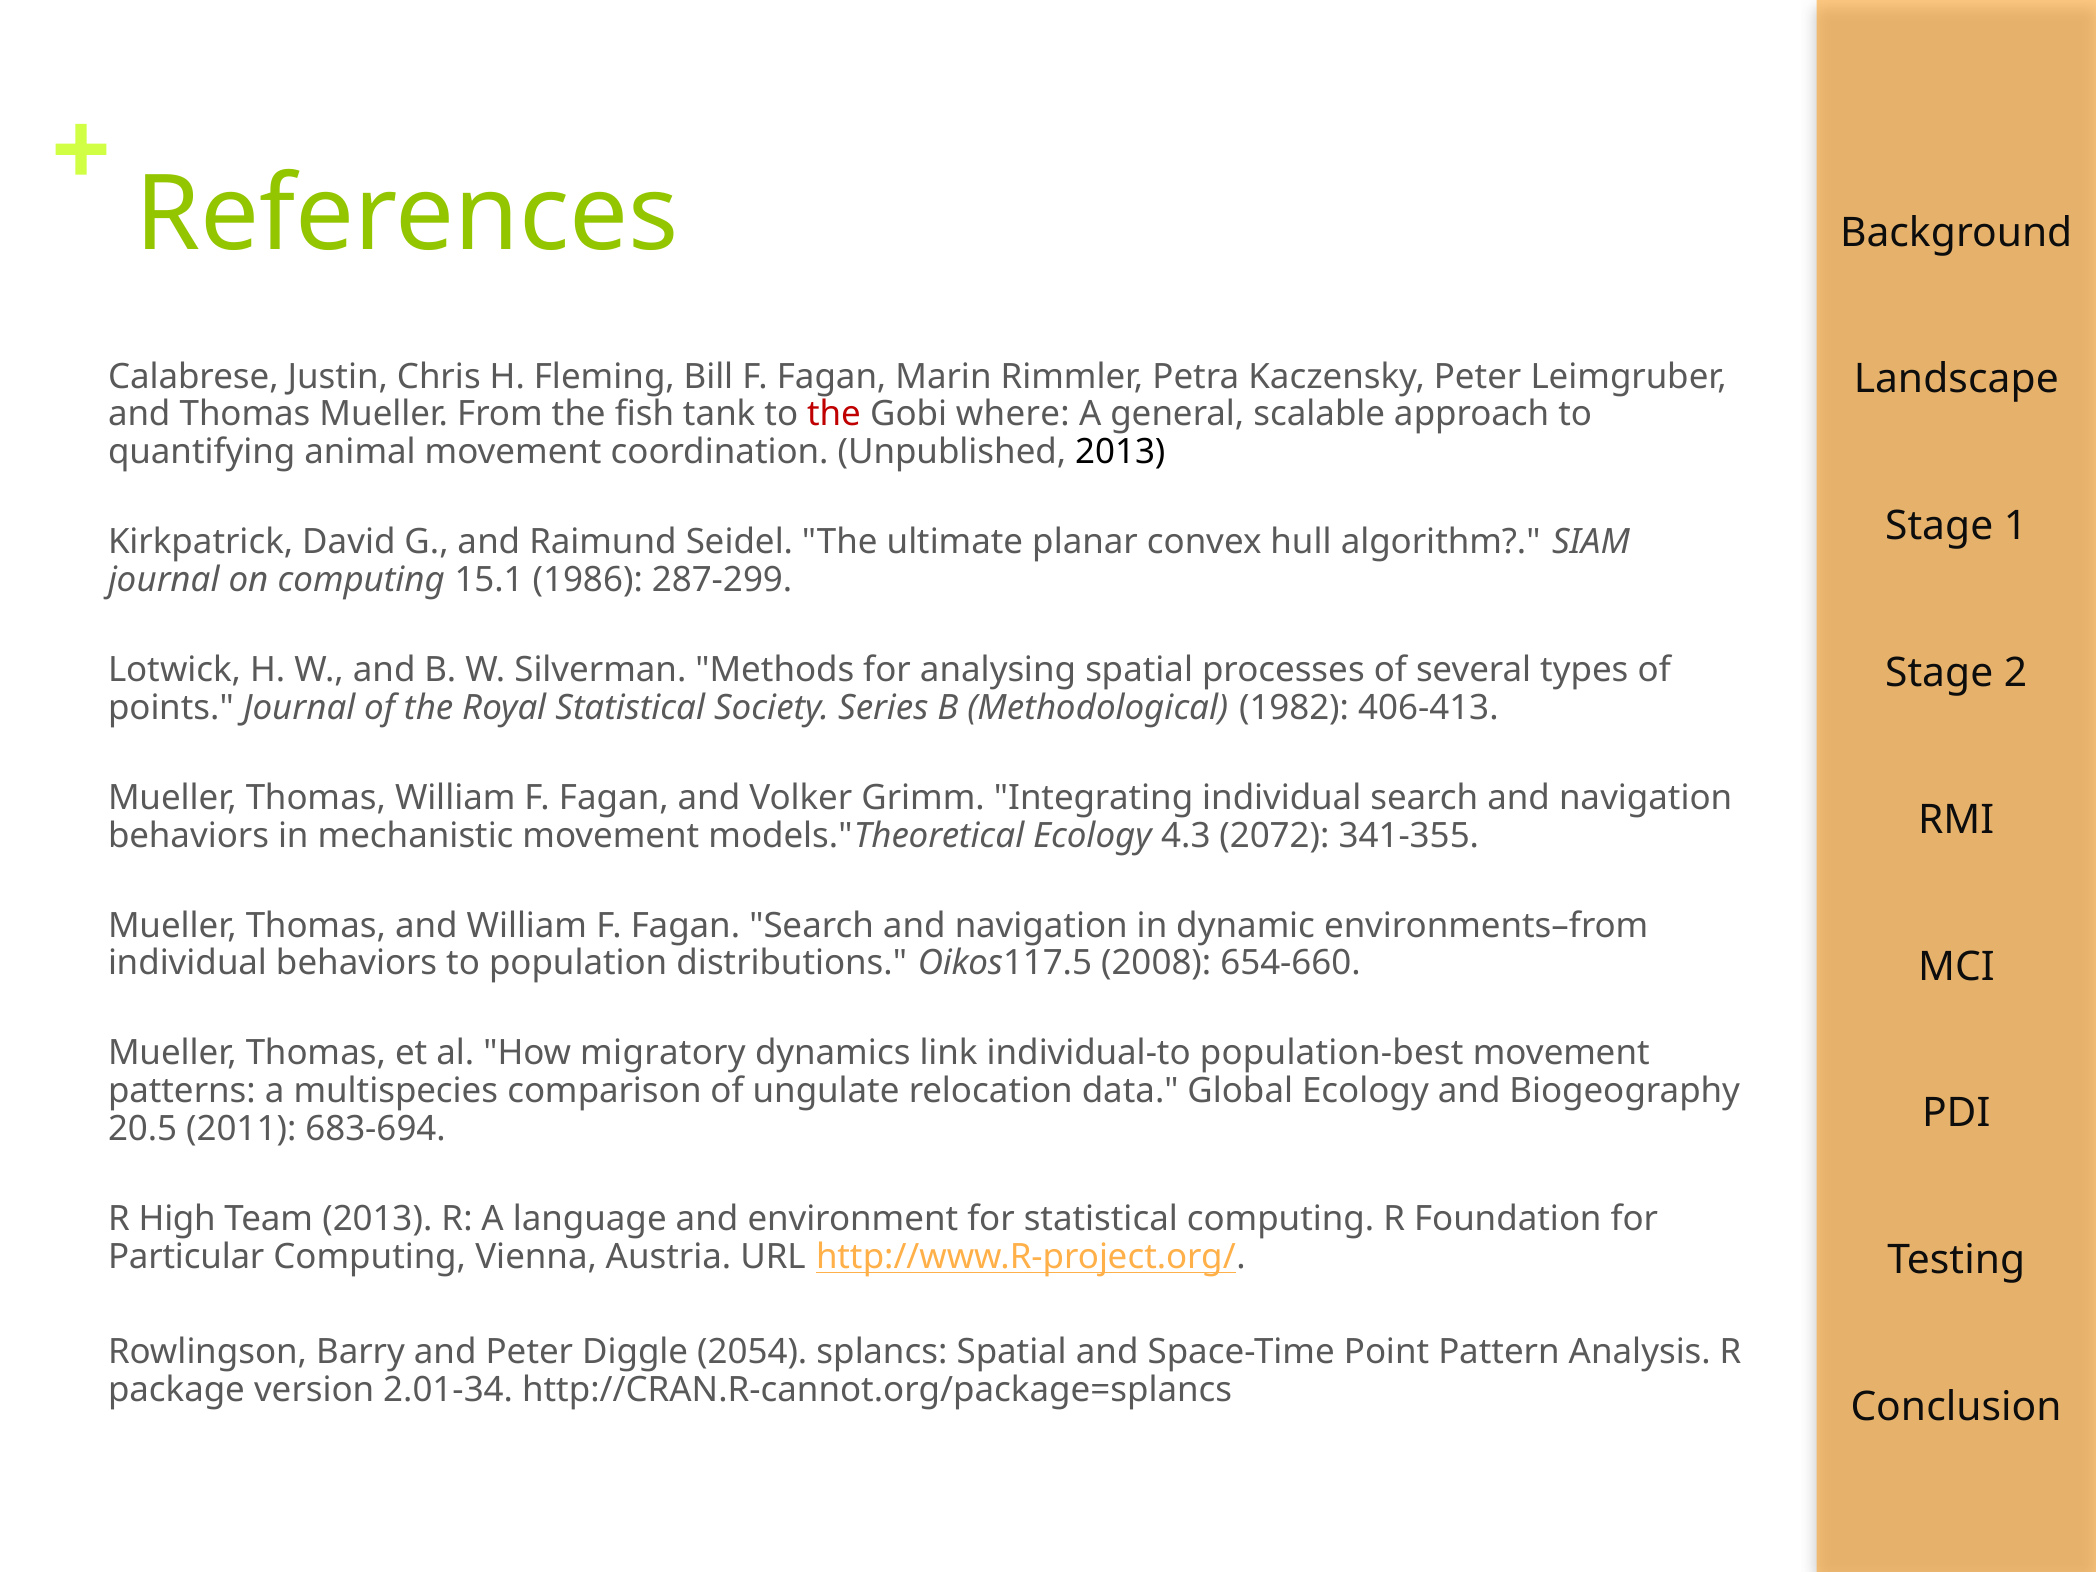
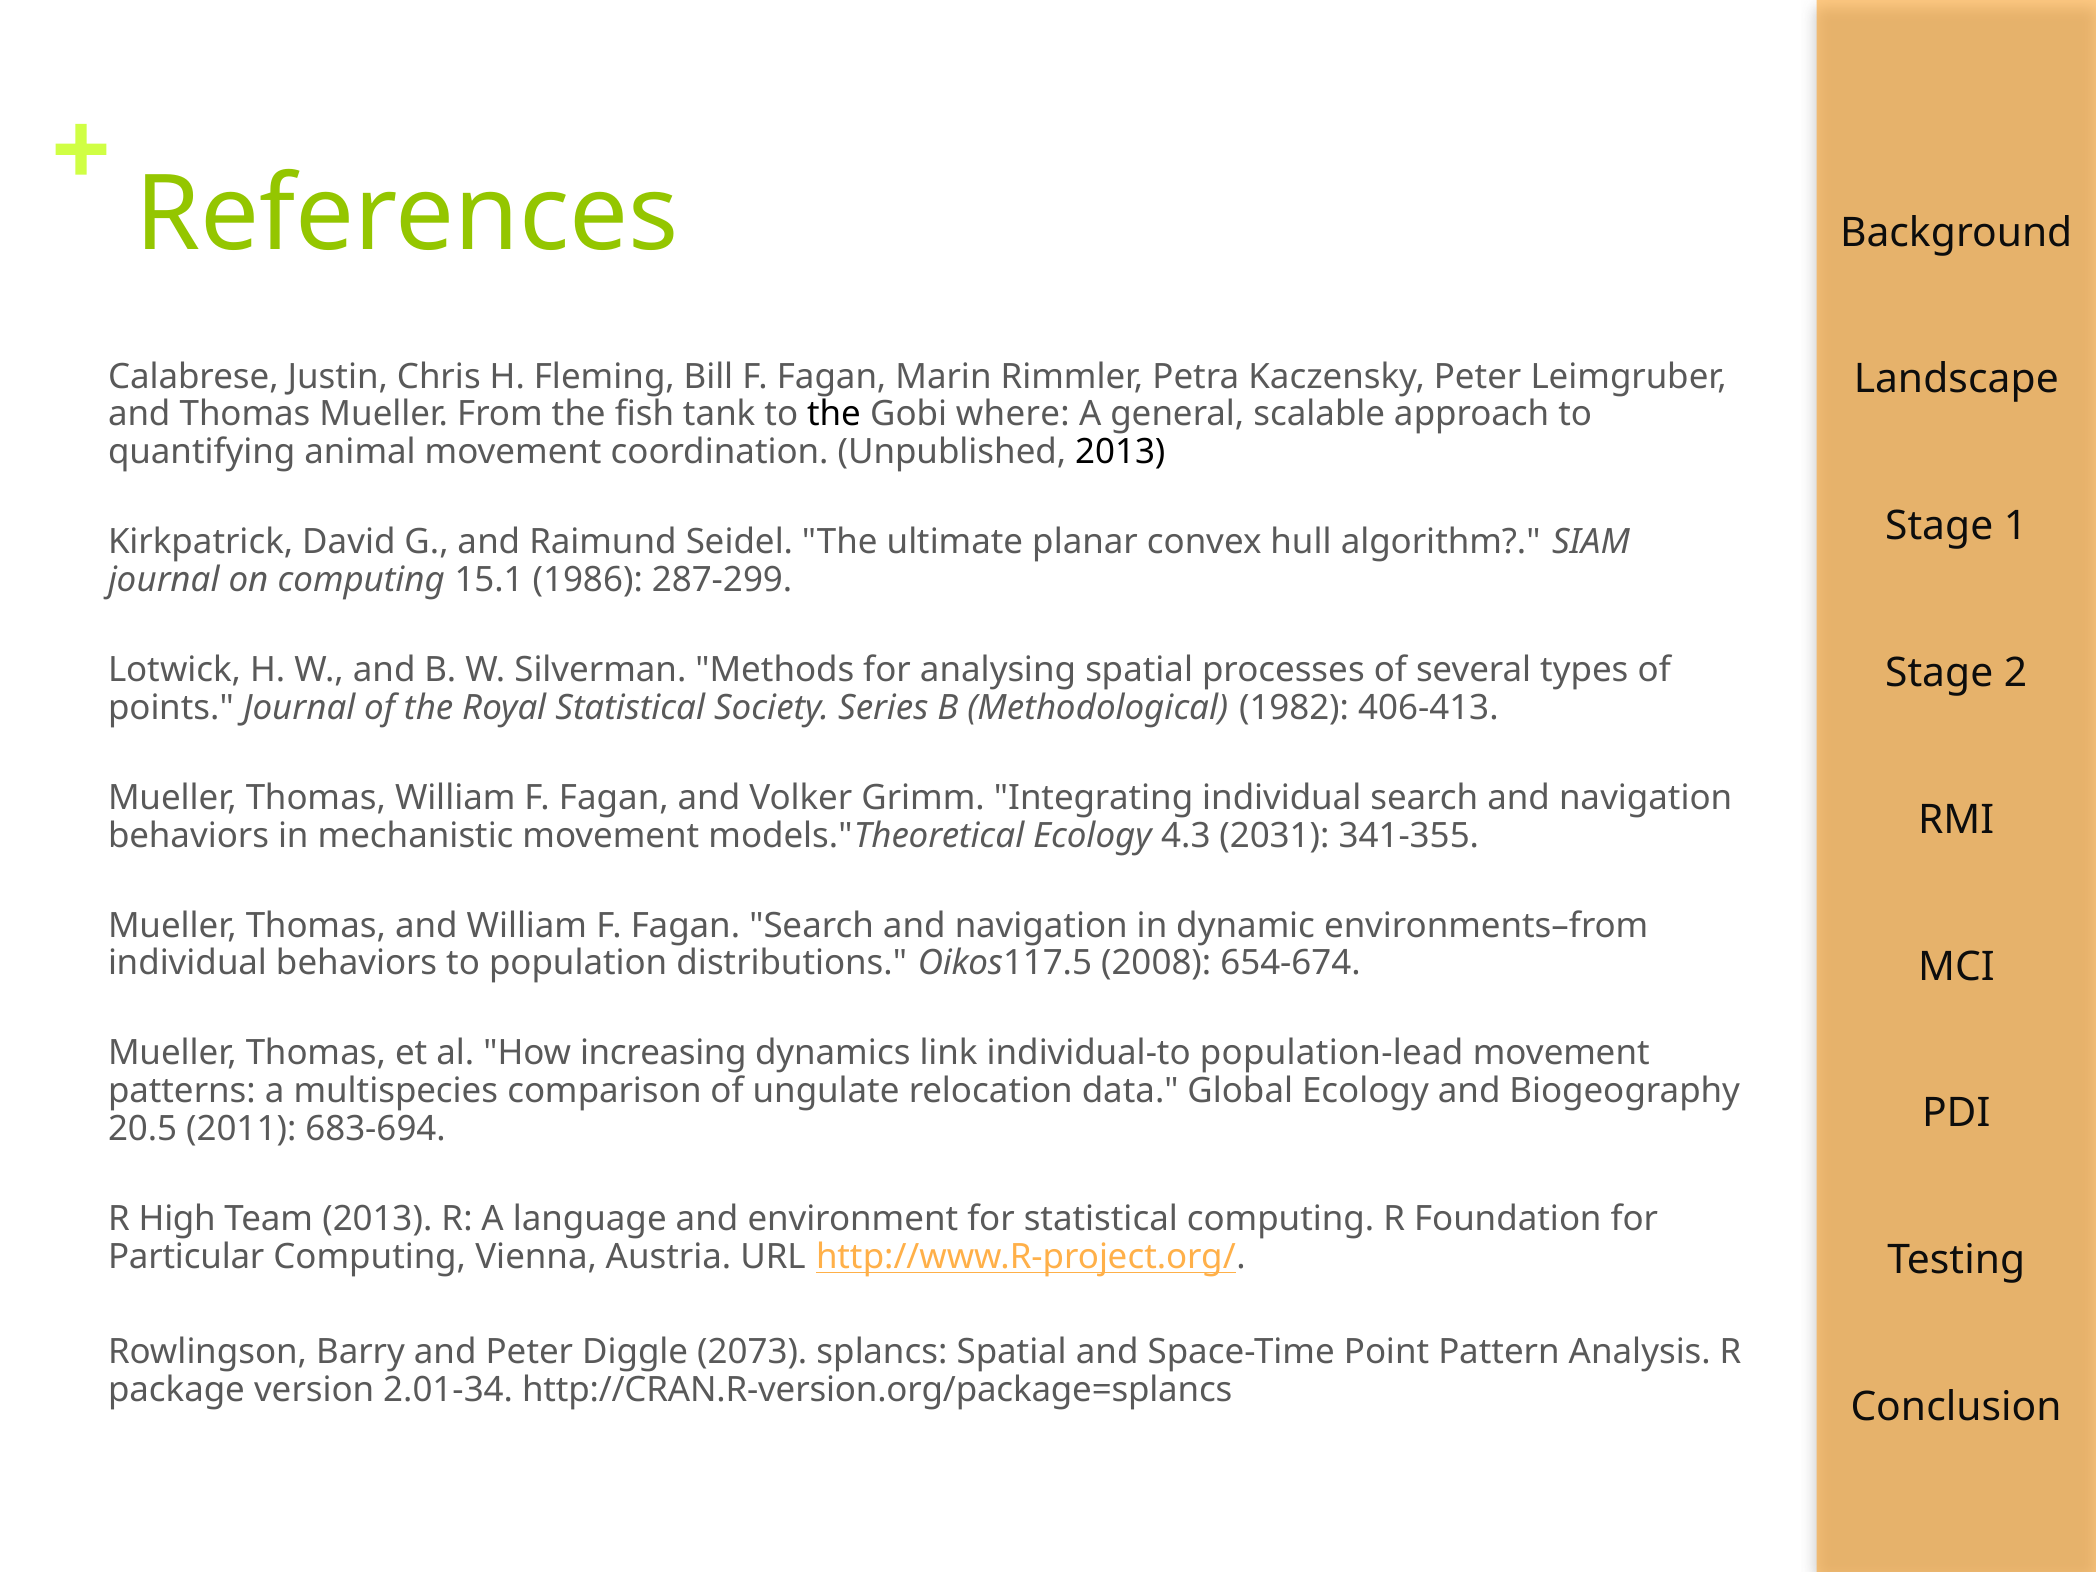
the at (834, 414) colour: red -> black
2072: 2072 -> 2031
654-660: 654-660 -> 654-674
migratory: migratory -> increasing
population‐best: population‐best -> population‐lead
2054: 2054 -> 2073
http://CRAN.R-cannot.org/package=splancs: http://CRAN.R-cannot.org/package=splancs -> http://CRAN.R-version.org/package=splancs
